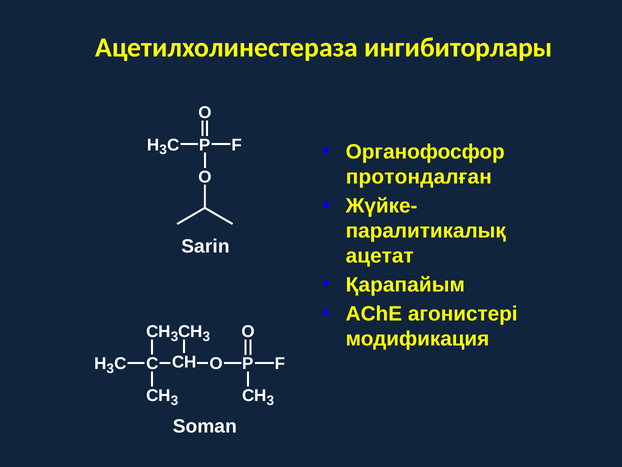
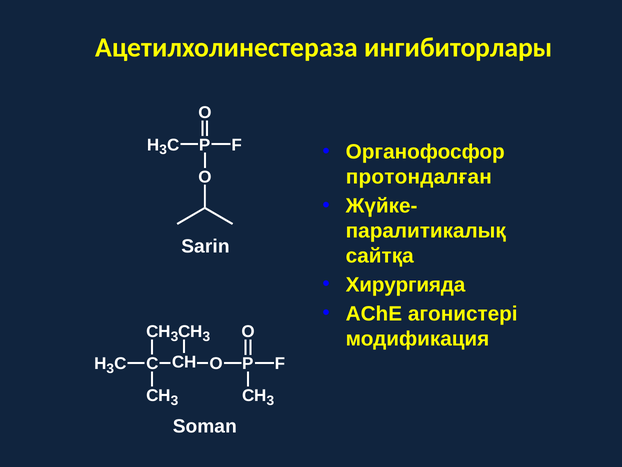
ацетат: ацетат -> сайтқа
Қарапайым: Қарапайым -> Хирургияда
